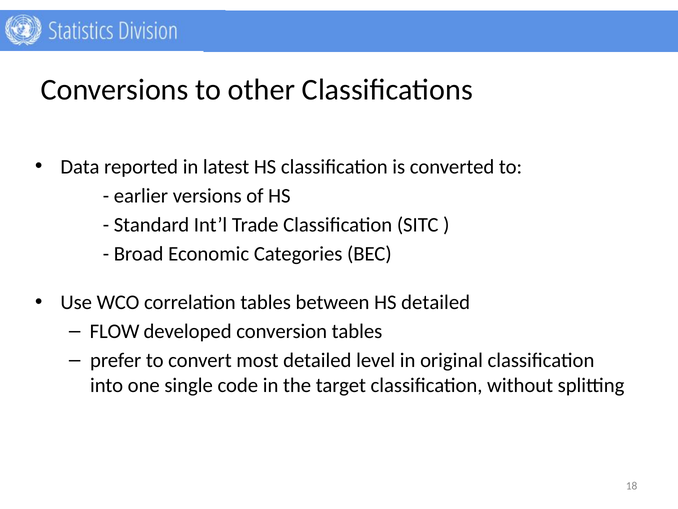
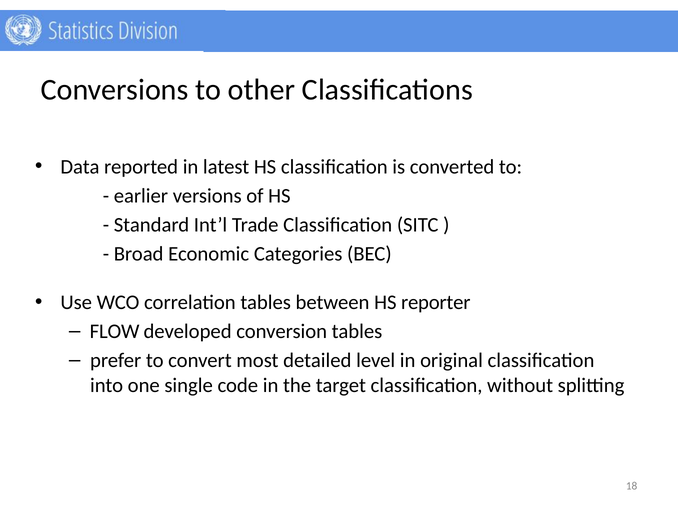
HS detailed: detailed -> reporter
